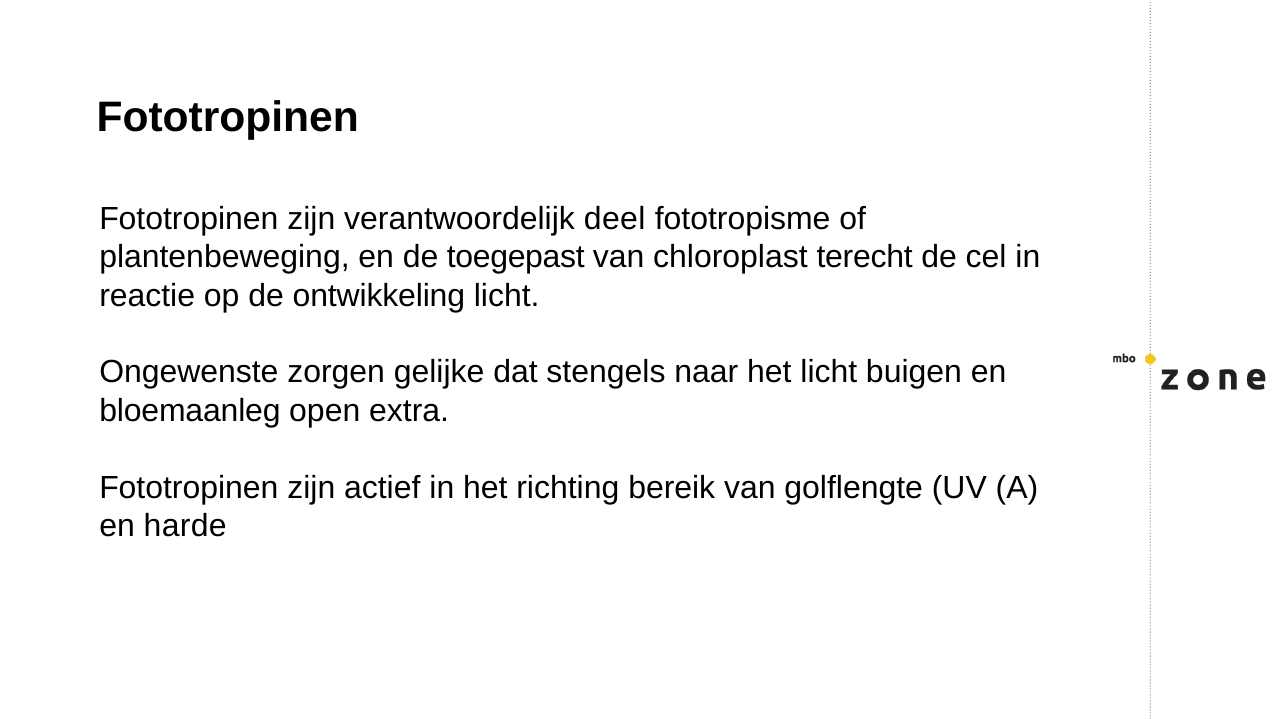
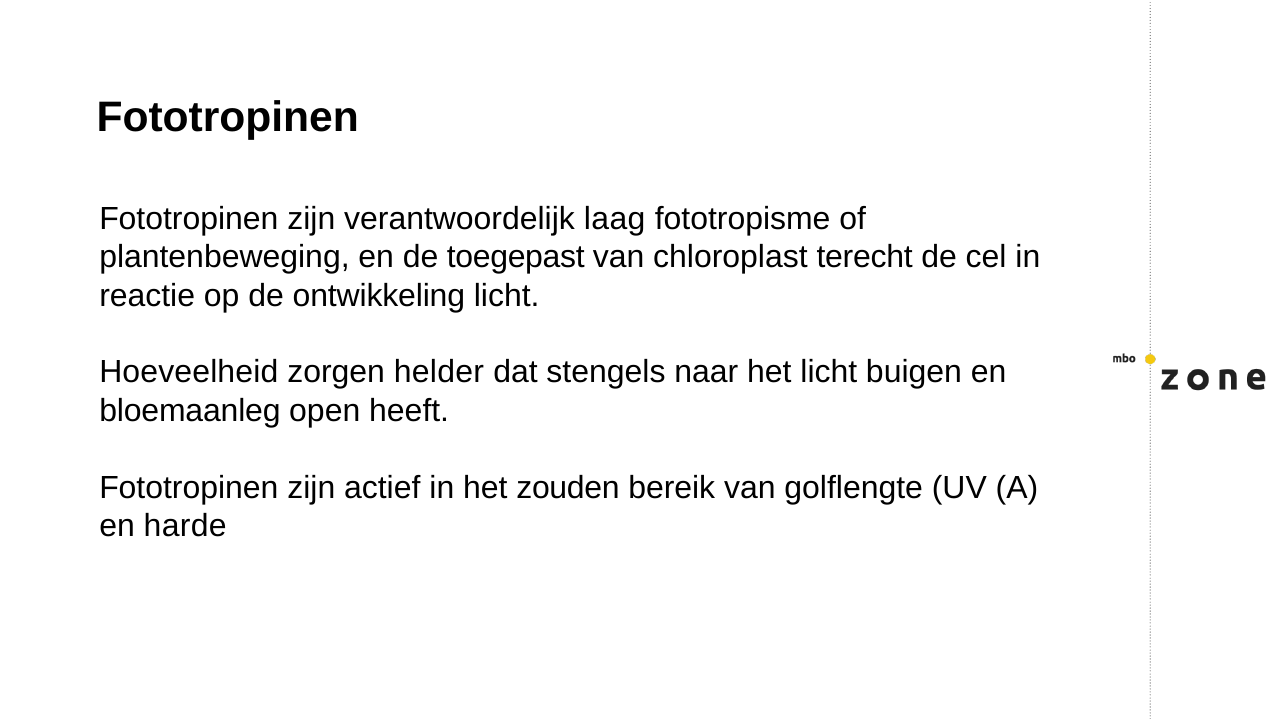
deel: deel -> laag
Ongewenste: Ongewenste -> Hoeveelheid
gelijke: gelijke -> helder
extra: extra -> heeft
richting: richting -> zouden
